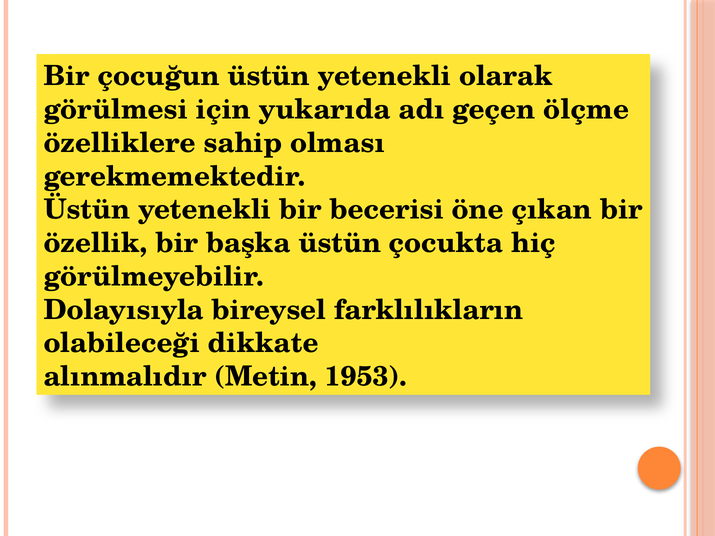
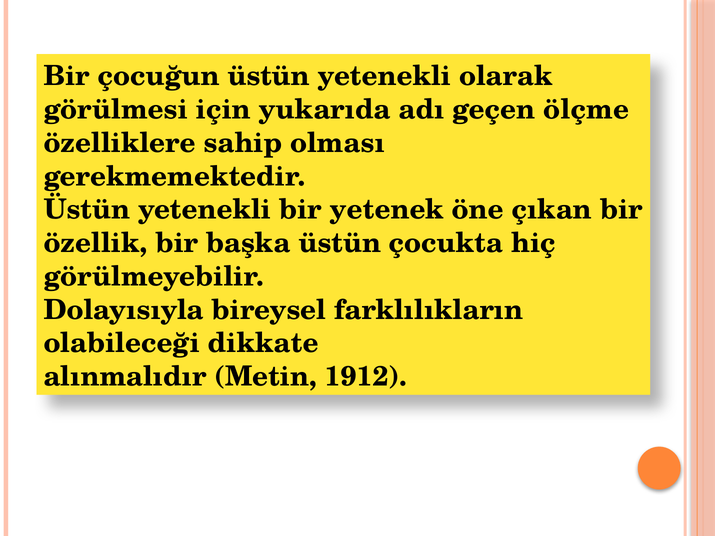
becerisi: becerisi -> yetenek
1953: 1953 -> 1912
